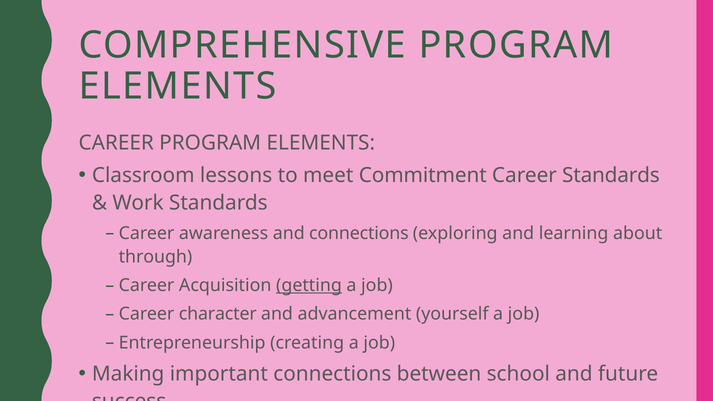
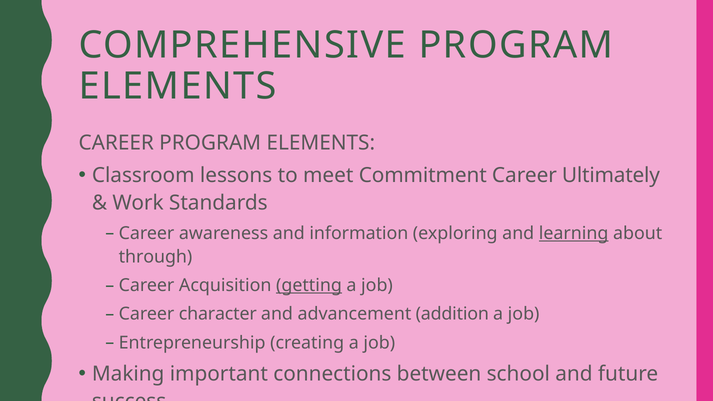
Career Standards: Standards -> Ultimately
and connections: connections -> information
learning underline: none -> present
yourself: yourself -> addition
